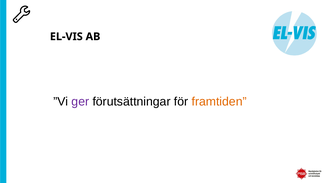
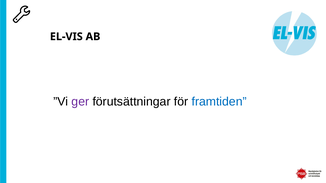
framtiden colour: orange -> blue
